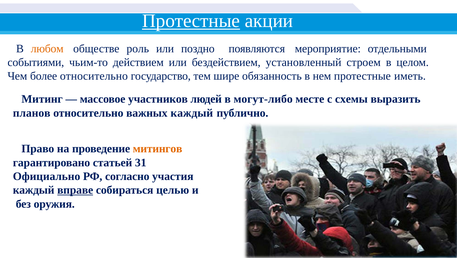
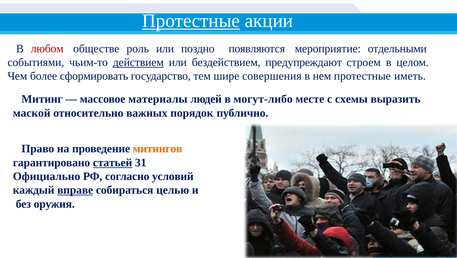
любом colour: orange -> red
действием underline: none -> present
установленный: установленный -> предупреждают
более относительно: относительно -> сформировать
обязанность: обязанность -> совершения
участников: участников -> материалы
планов: планов -> маской
важных каждый: каждый -> порядок
статьей underline: none -> present
участия: участия -> условий
